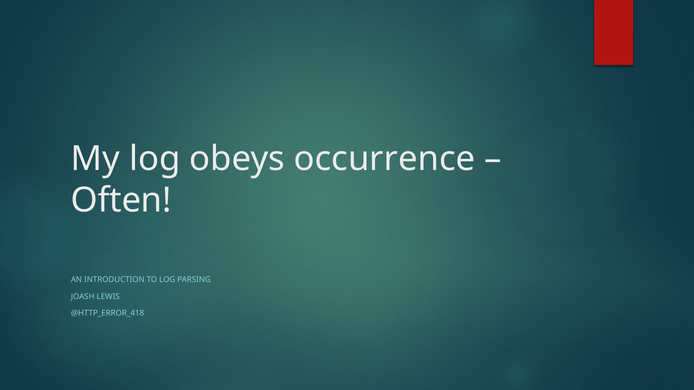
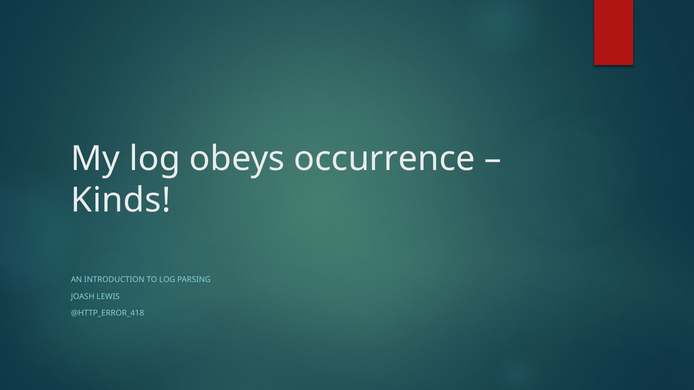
Often: Often -> Kinds
